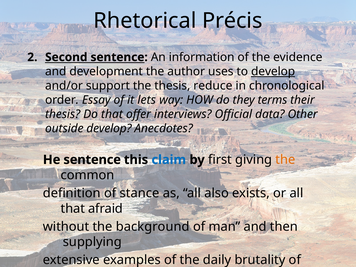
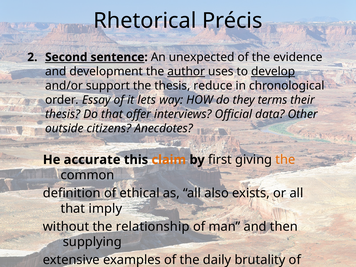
information: information -> unexpected
author underline: none -> present
outside develop: develop -> citizens
He sentence: sentence -> accurate
claim colour: blue -> orange
stance: stance -> ethical
afraid: afraid -> imply
background: background -> relationship
